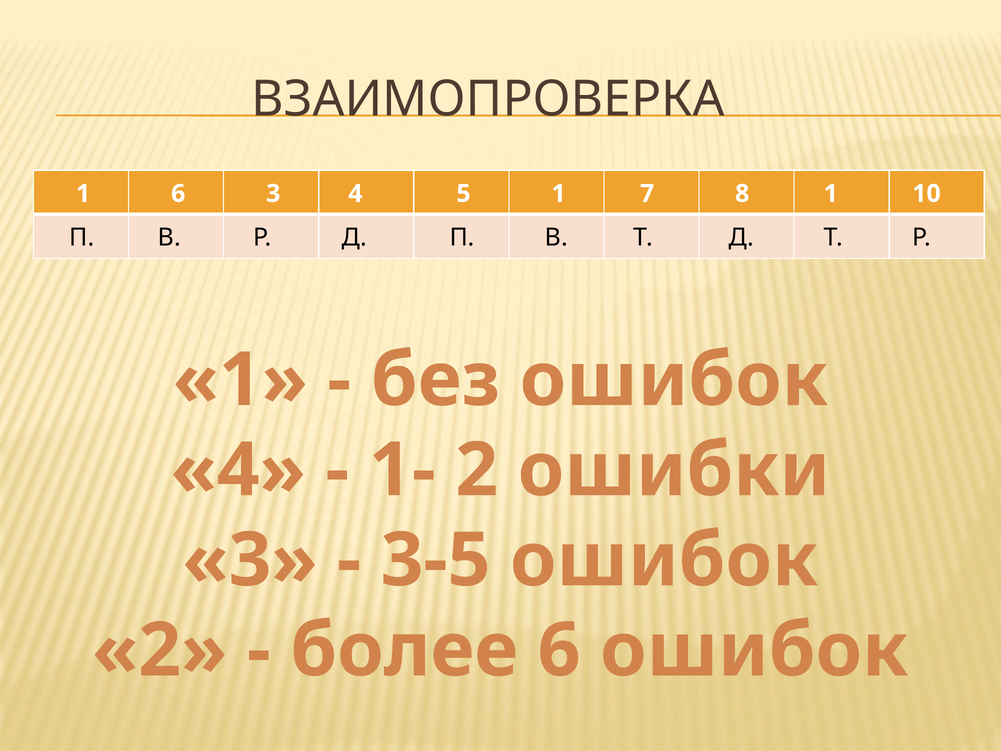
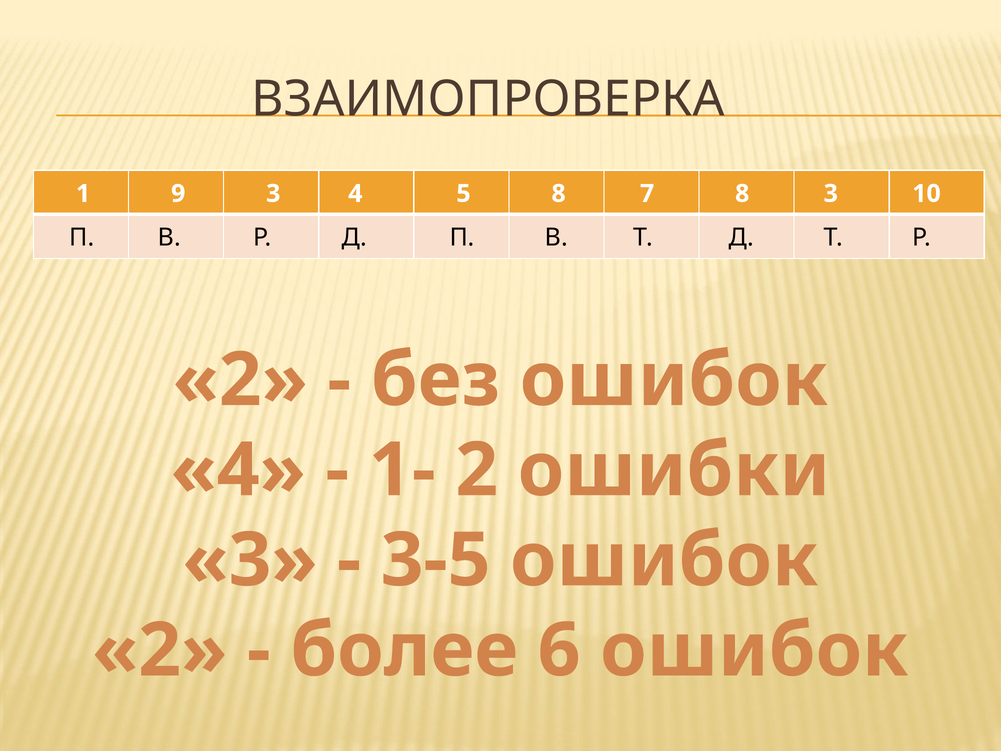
1 6: 6 -> 9
5 1: 1 -> 8
8 1: 1 -> 3
1 at (240, 380): 1 -> 2
